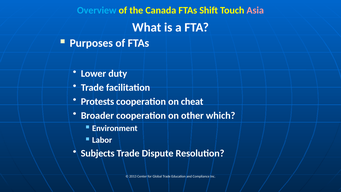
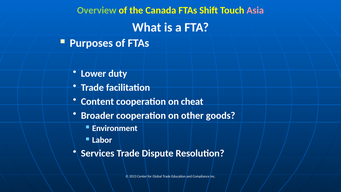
Overview colour: light blue -> light green
Protests: Protests -> Content
which: which -> goods
Subjects: Subjects -> Services
